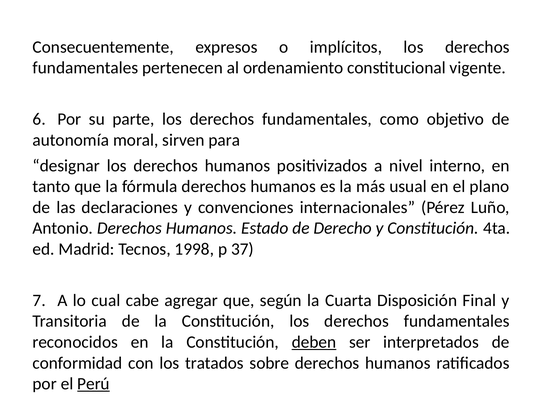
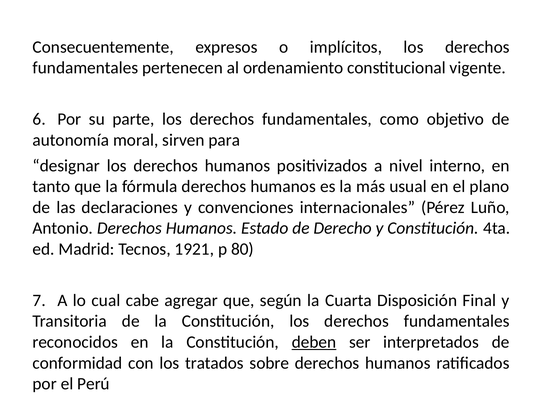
1998: 1998 -> 1921
37: 37 -> 80
Perú underline: present -> none
